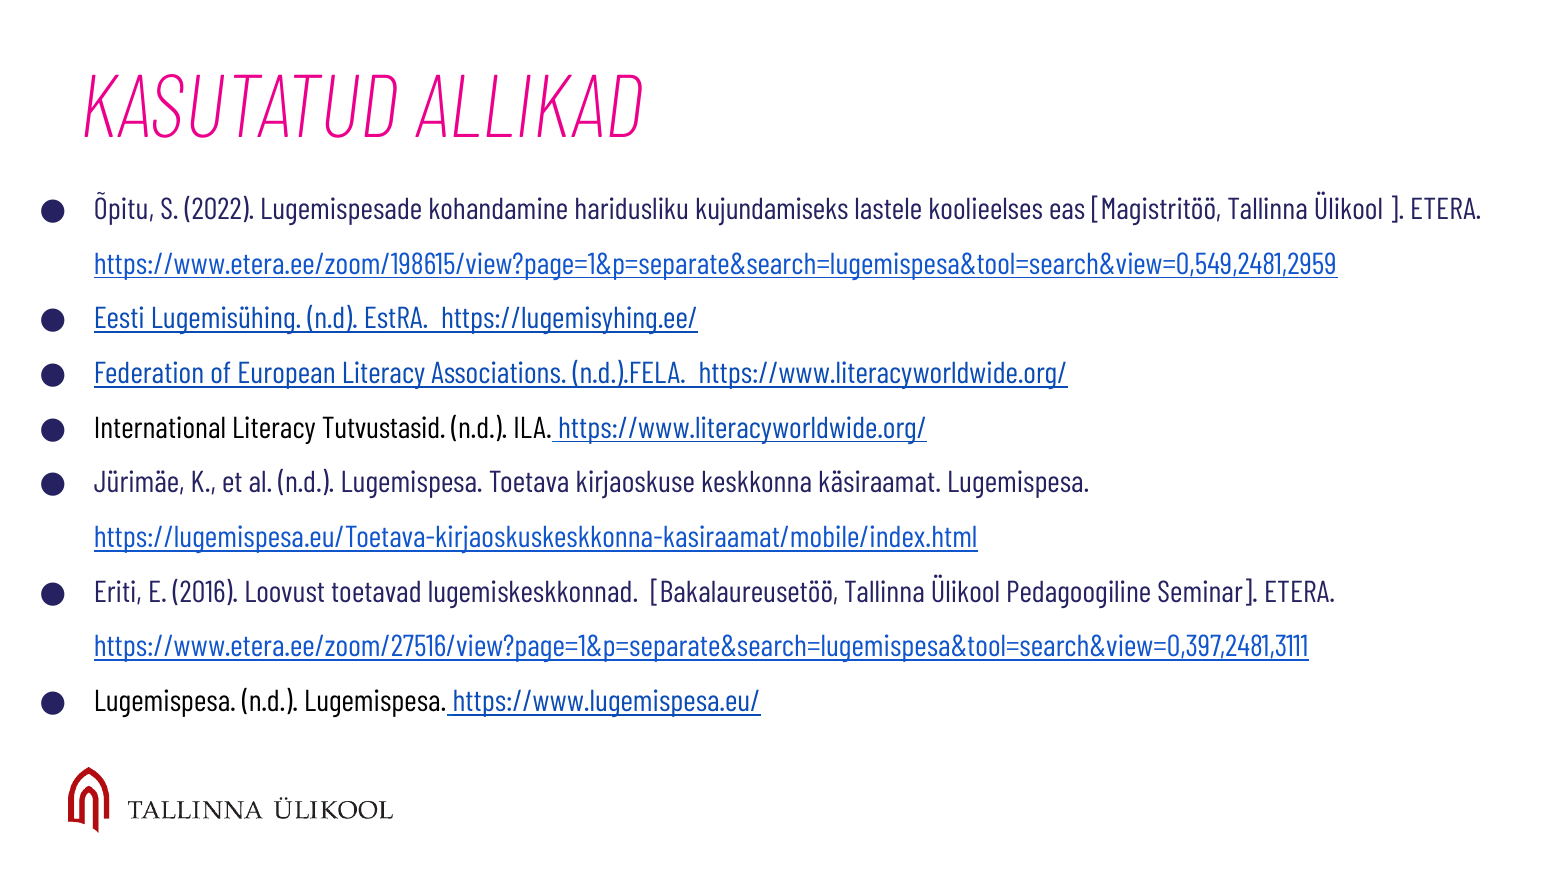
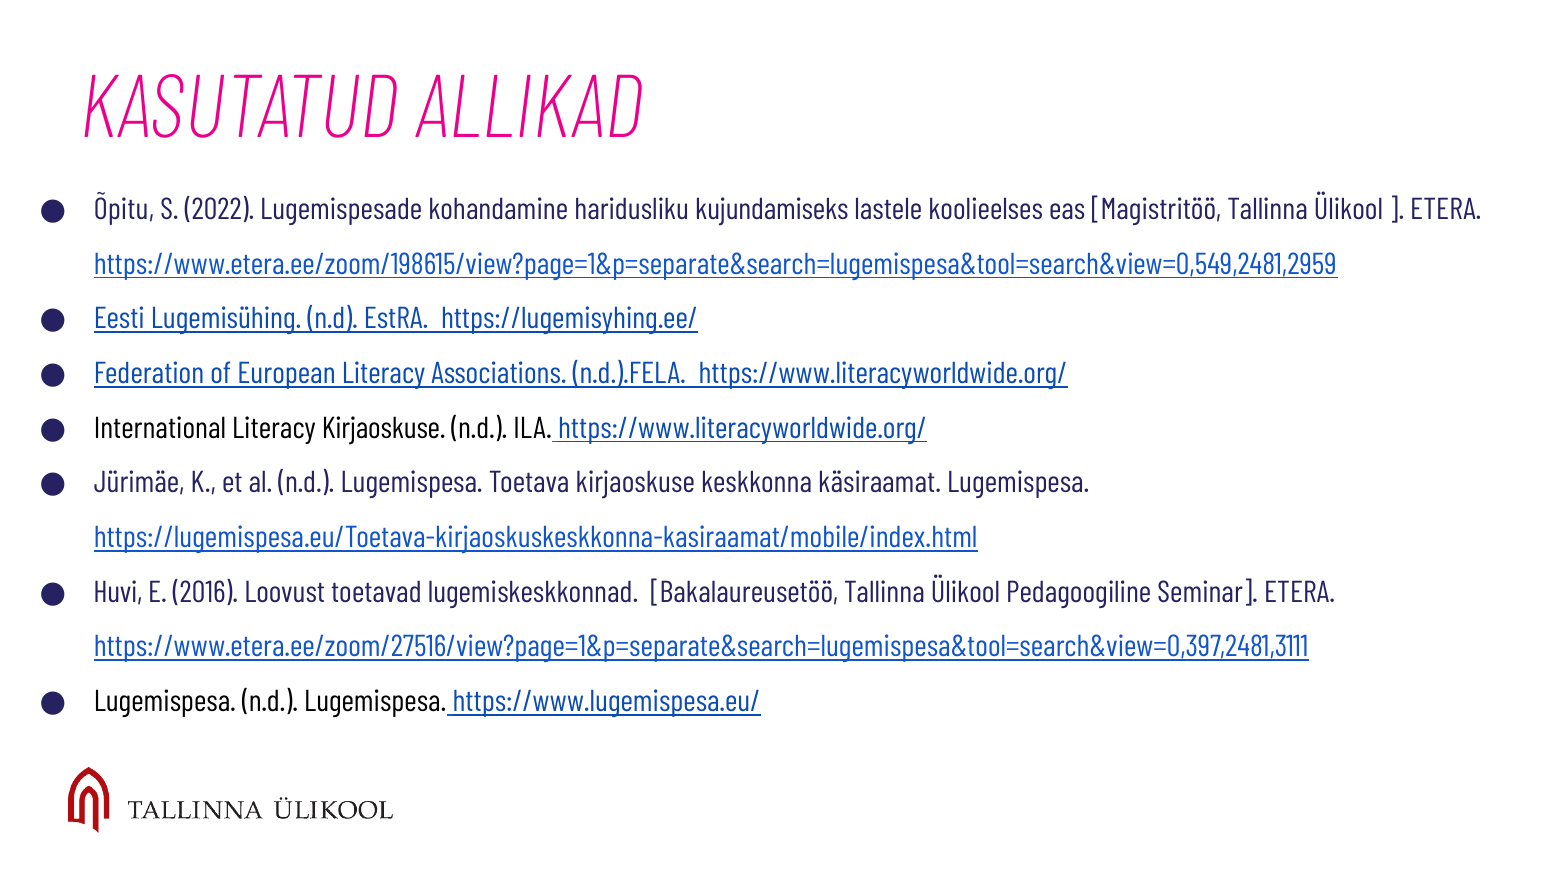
Literacy Tutvustasid: Tutvustasid -> Kirjaoskuse
Eriti: Eriti -> Huvi
